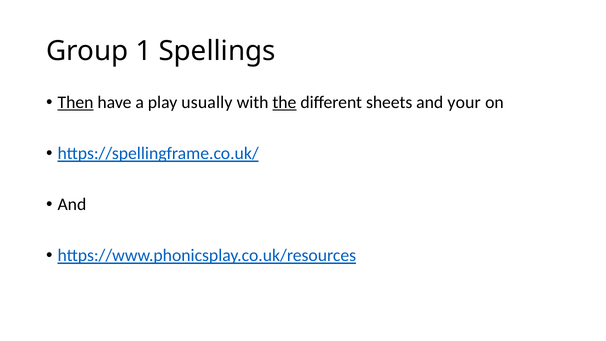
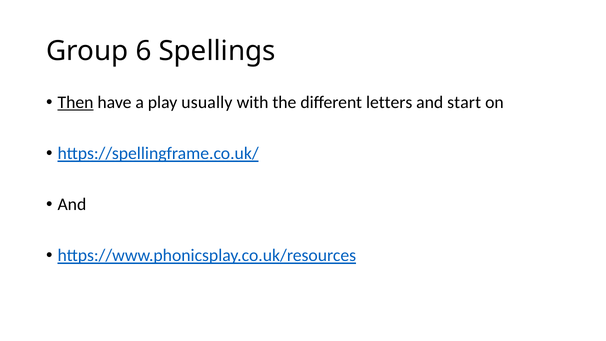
1: 1 -> 6
the underline: present -> none
sheets: sheets -> letters
your: your -> start
